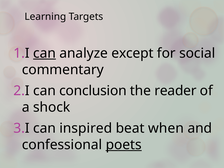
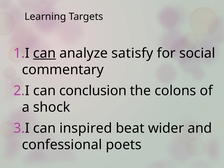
except: except -> satisfy
reader: reader -> colons
when: when -> wider
poets underline: present -> none
